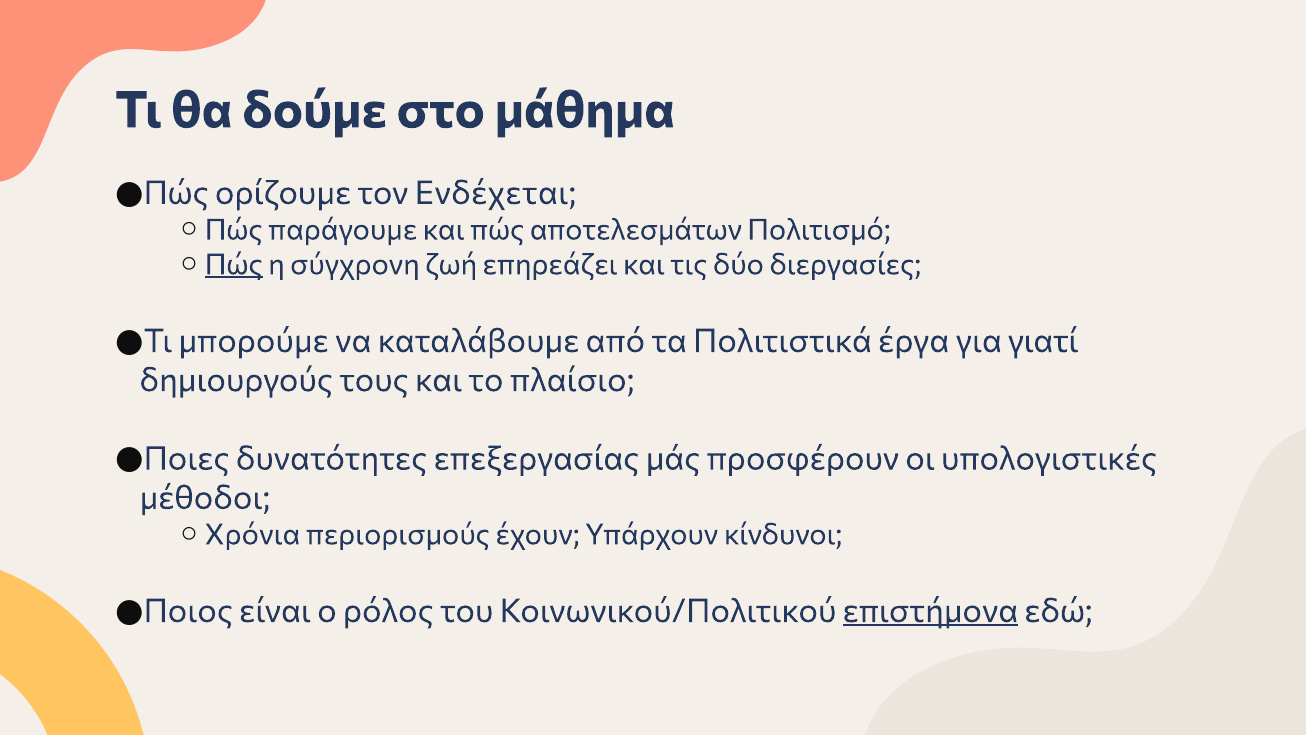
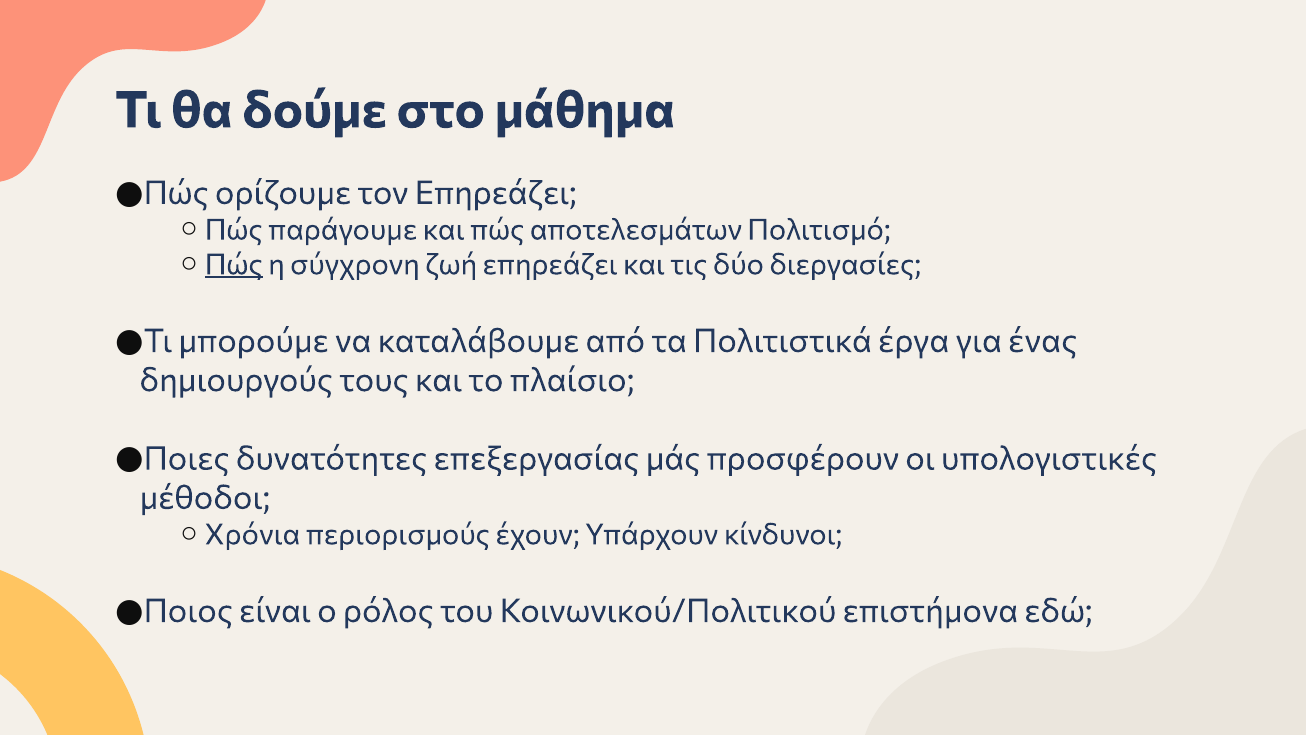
τον Ενδέχεται: Ενδέχεται -> Επηρεάζει
γιατί: γιατί -> ένας
επιστήμονα underline: present -> none
